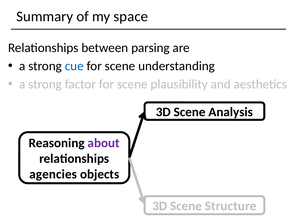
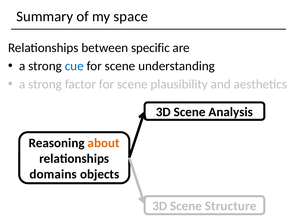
parsing: parsing -> specific
about colour: purple -> orange
agencies: agencies -> domains
